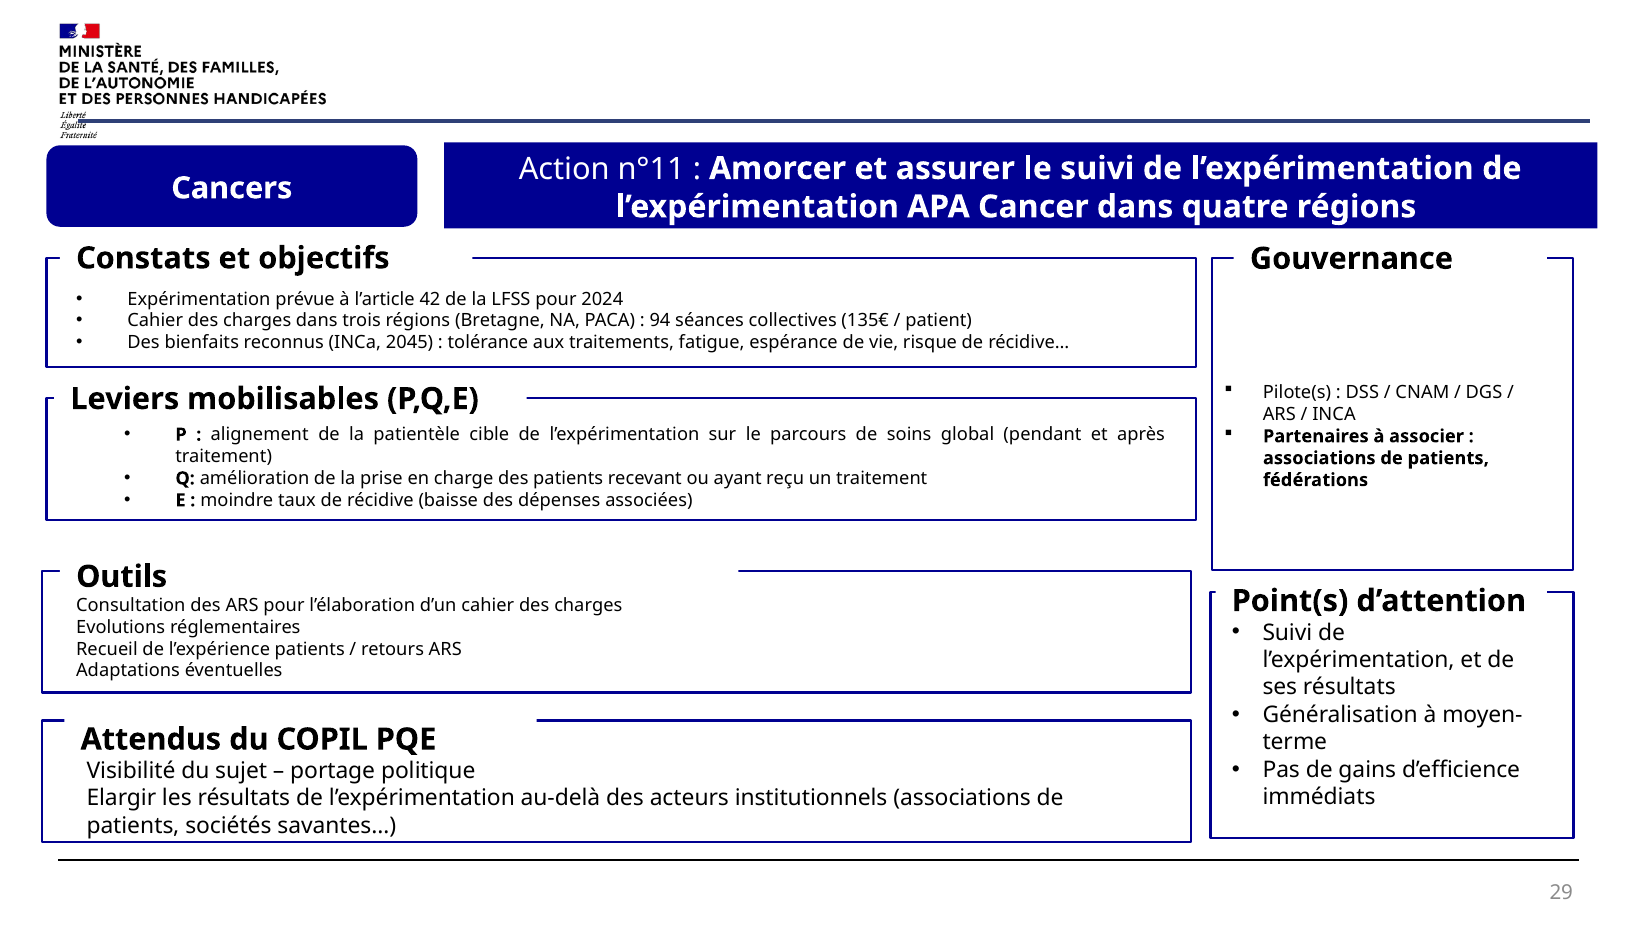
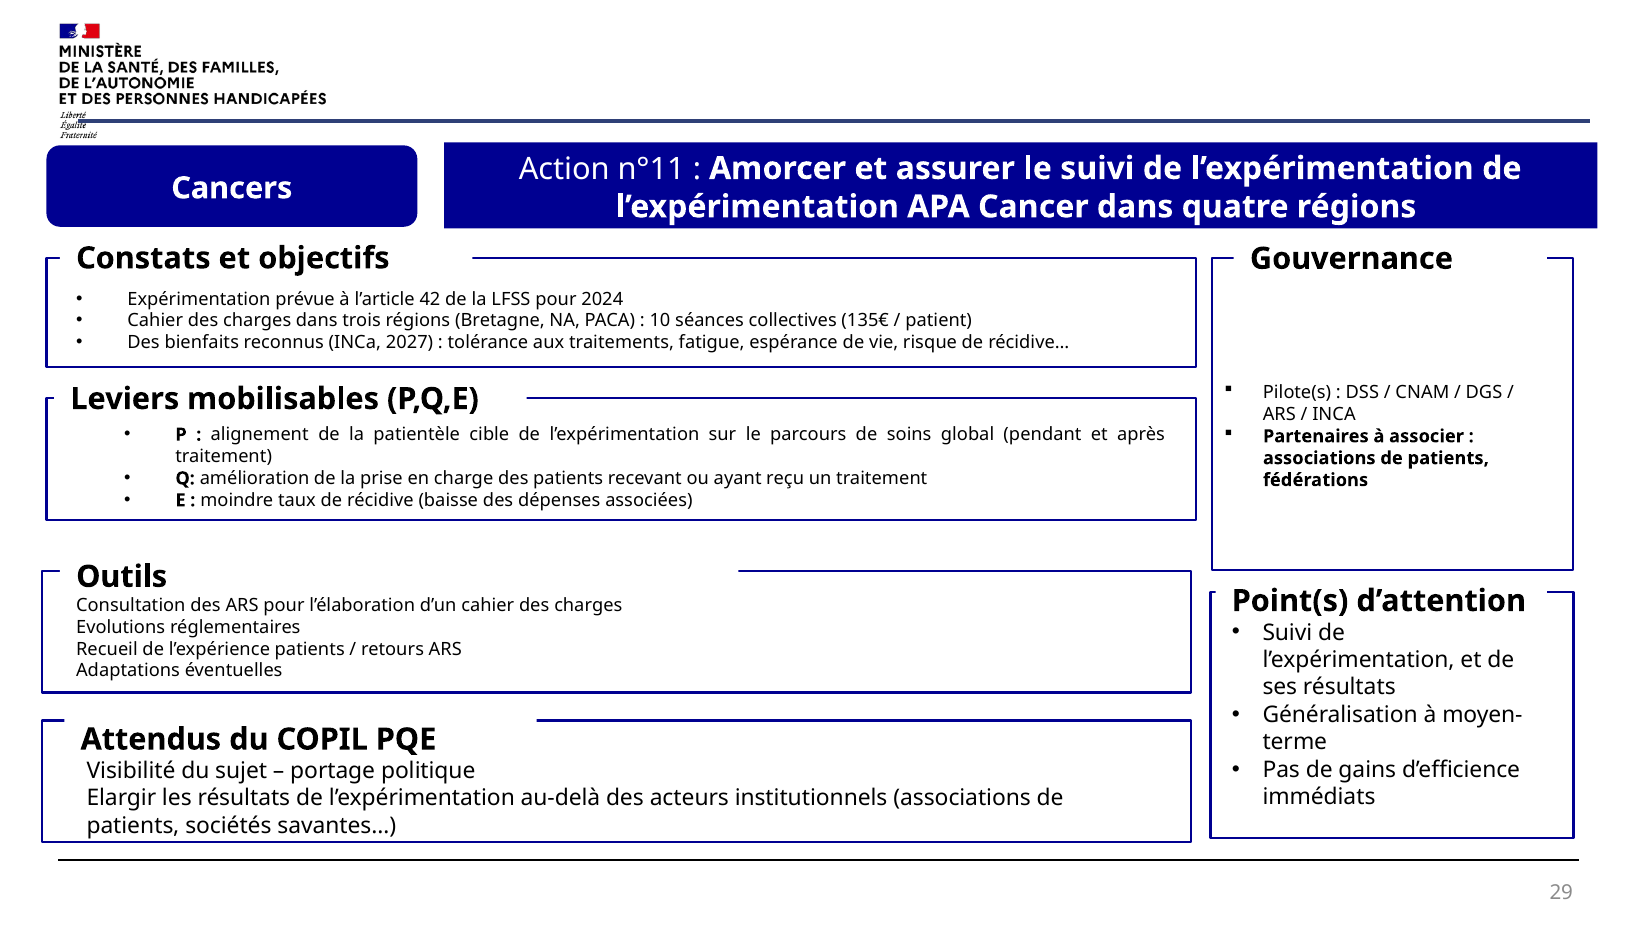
94: 94 -> 10
2045: 2045 -> 2027
